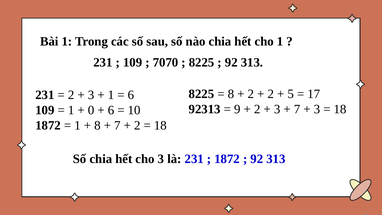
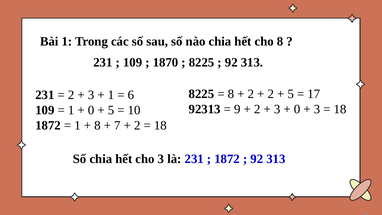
cho 1: 1 -> 8
7070: 7070 -> 1870
7 at (297, 109): 7 -> 0
6 at (111, 110): 6 -> 5
